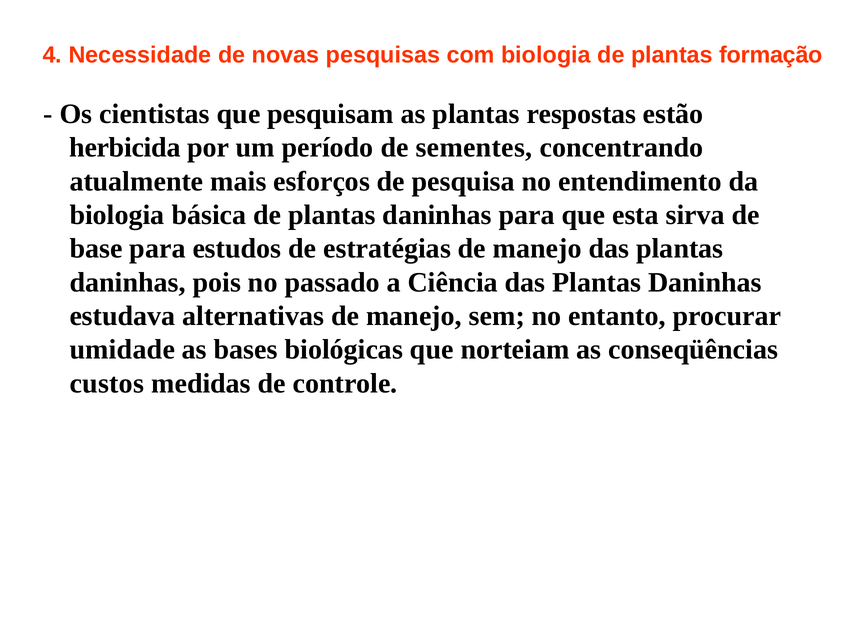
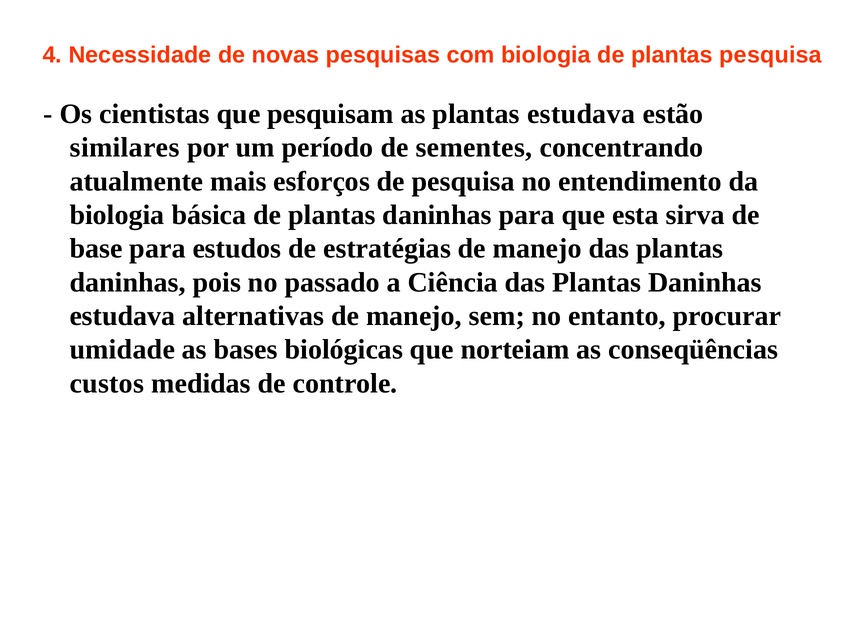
plantas formação: formação -> pesquisa
plantas respostas: respostas -> estudava
herbicida: herbicida -> similares
